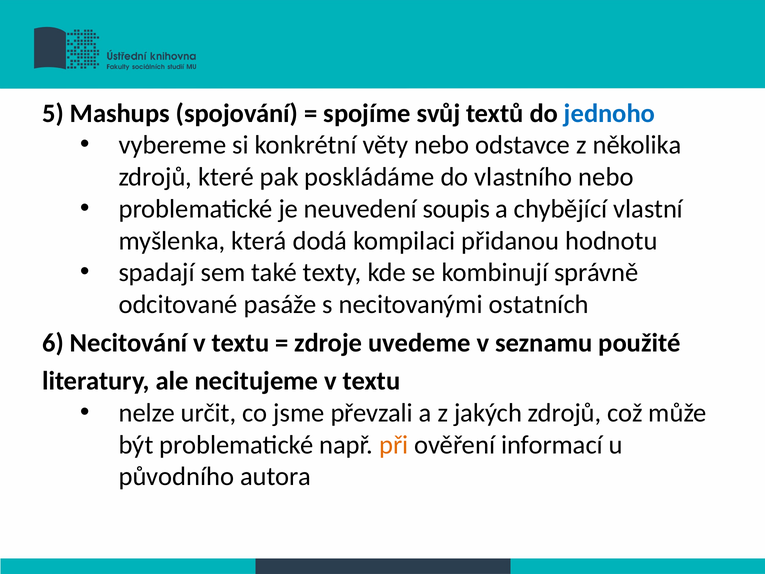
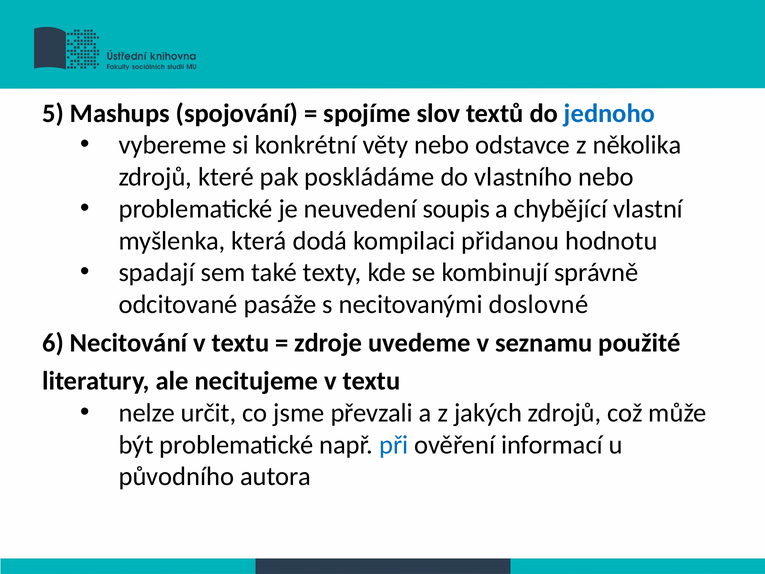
svůj: svůj -> slov
ostatních: ostatních -> doslovné
při colour: orange -> blue
